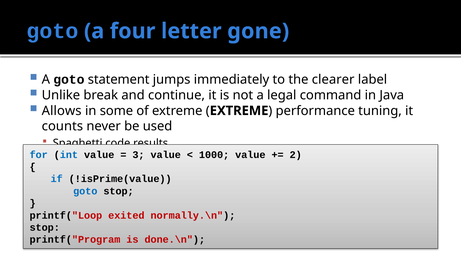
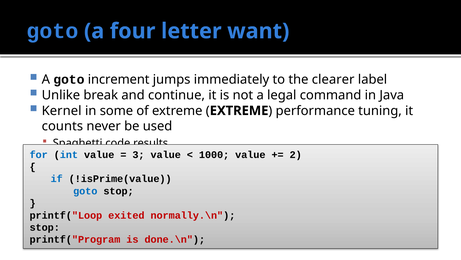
gone: gone -> want
statement: statement -> increment
Allows: Allows -> Kernel
